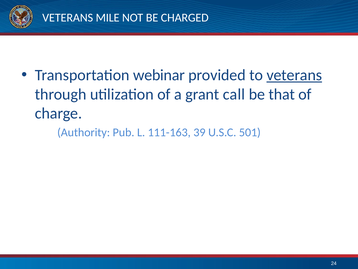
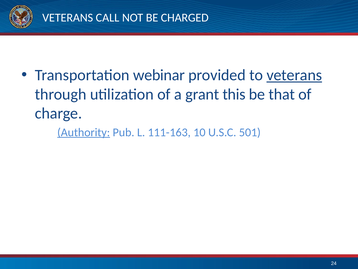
MILE: MILE -> CALL
call: call -> this
Authority underline: none -> present
39: 39 -> 10
